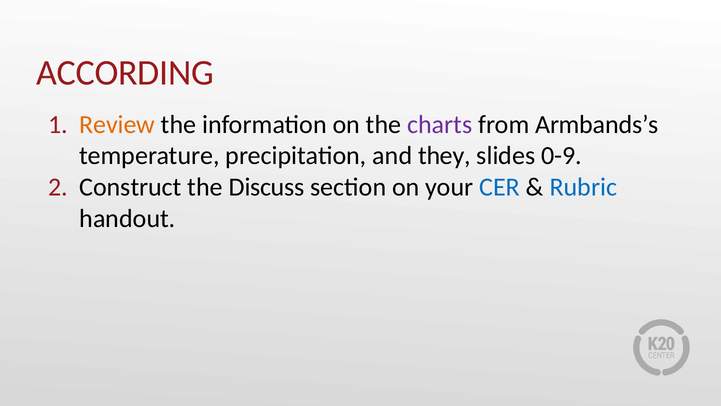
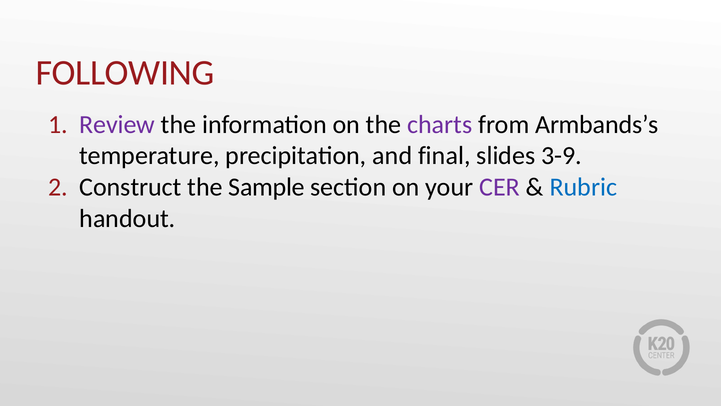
ACCORDING: ACCORDING -> FOLLOWING
Review colour: orange -> purple
they: they -> final
0-9: 0-9 -> 3-9
Discuss: Discuss -> Sample
CER colour: blue -> purple
